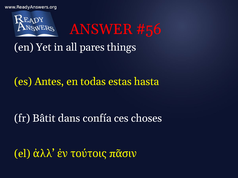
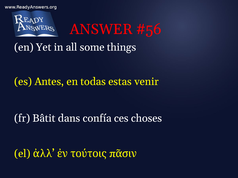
pares: pares -> some
hasta: hasta -> venir
